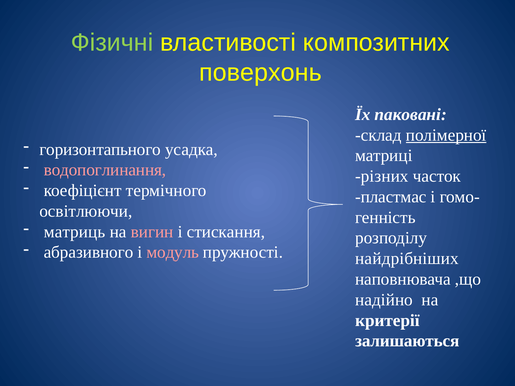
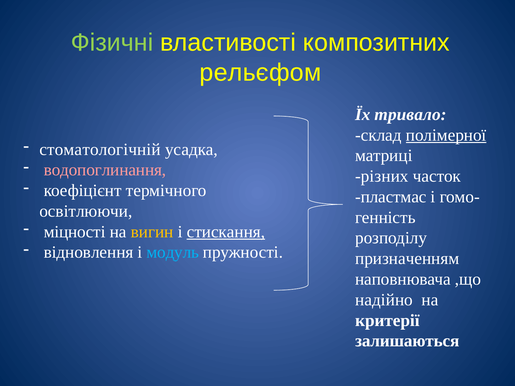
поверхонь: поверхонь -> рельєфом
паковані: паковані -> тривало
горизонтапьного: горизонтапьного -> стоматологічній
матриць: матриць -> міцності
вигин colour: pink -> yellow
стискання underline: none -> present
абразивного: абразивного -> відновлення
модуль colour: pink -> light blue
найдрібніших: найдрібніших -> призначенням
